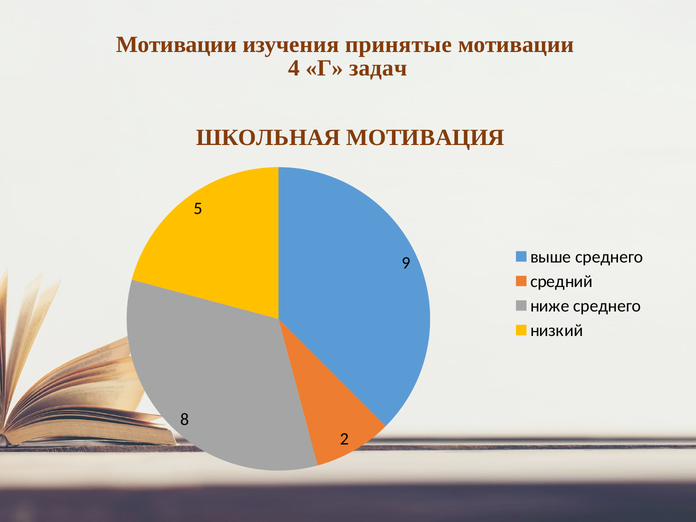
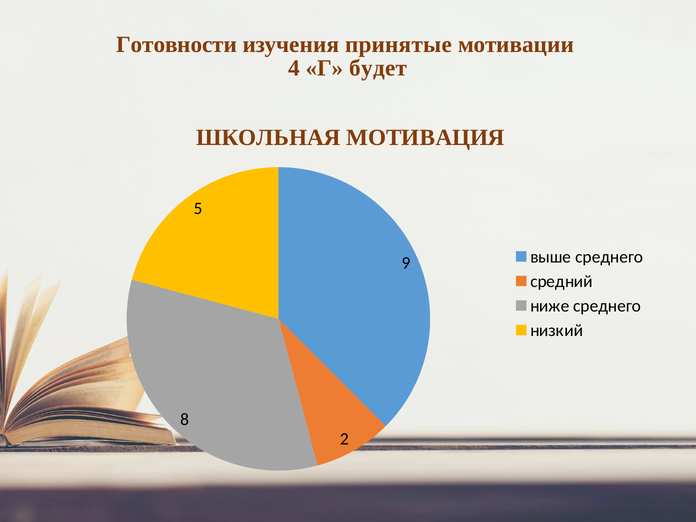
Мотивации at (177, 45): Мотивации -> Готовности
задач: задач -> будет
